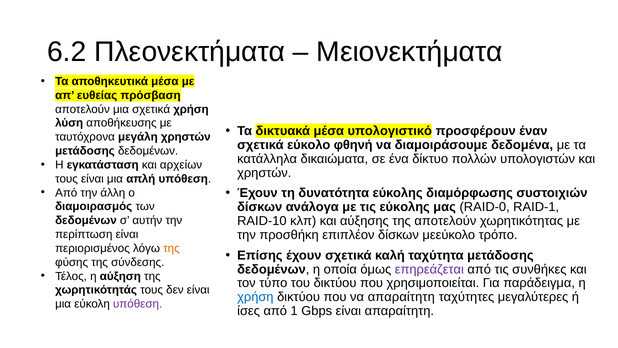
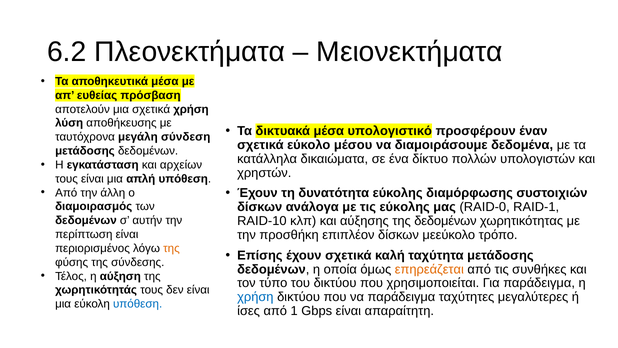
μεγάλη χρηστών: χρηστών -> σύνδεση
φθηνή: φθηνή -> μέσου
της αποτελούν: αποτελούν -> δεδομένων
επηρεάζεται colour: purple -> orange
να απαραίτητη: απαραίτητη -> παράδειγμα
υπόθεση at (138, 304) colour: purple -> blue
